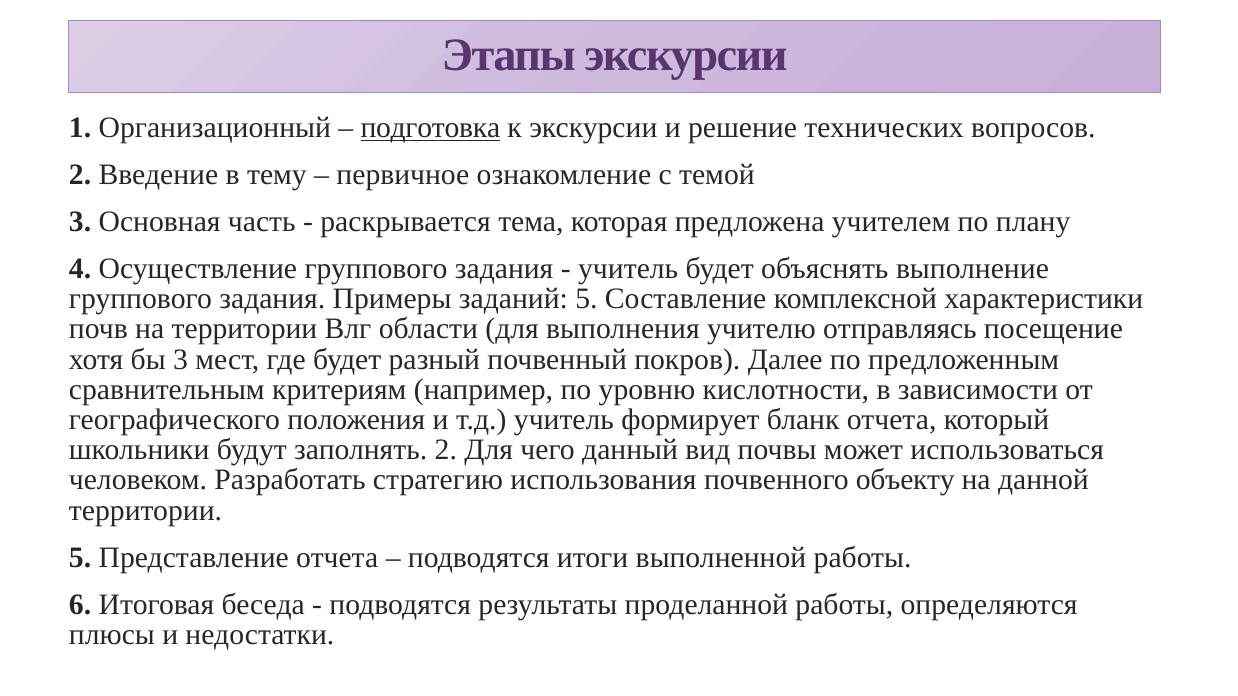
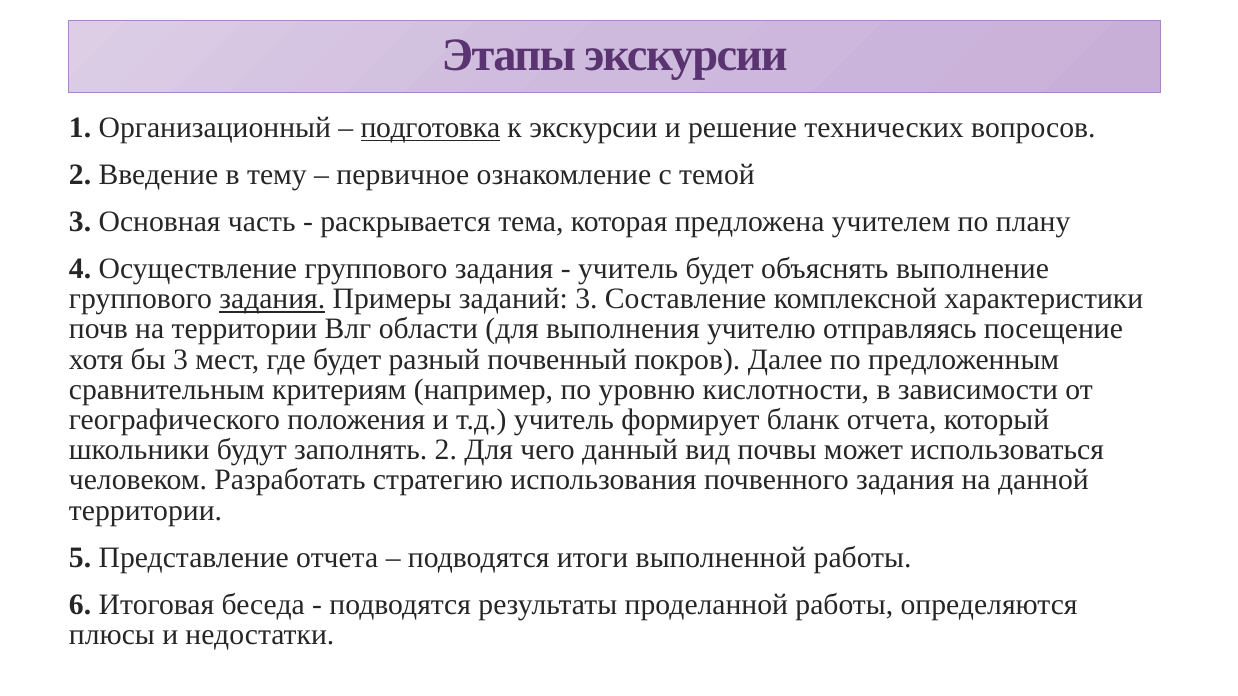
задания at (272, 299) underline: none -> present
заданий 5: 5 -> 3
почвенного объекту: объекту -> задания
